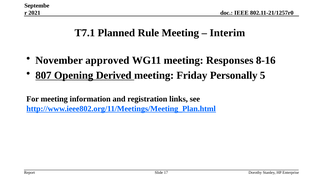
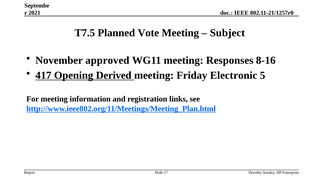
T7.1: T7.1 -> T7.5
Rule: Rule -> Vote
Interim: Interim -> Subject
807: 807 -> 417
Personally: Personally -> Electronic
